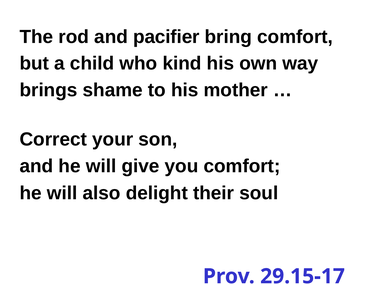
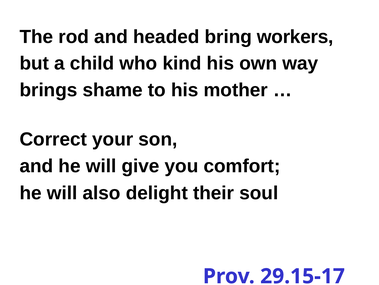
pacifier: pacifier -> headed
bring comfort: comfort -> workers
